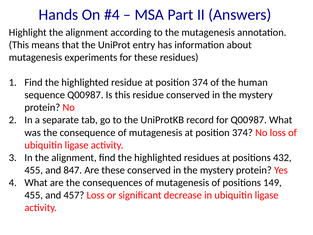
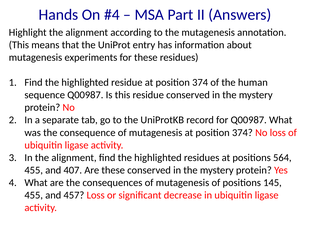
432: 432 -> 564
847: 847 -> 407
149: 149 -> 145
